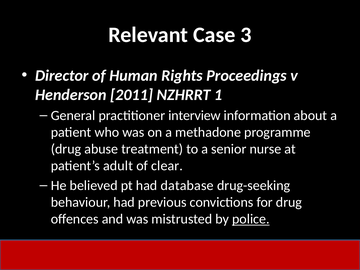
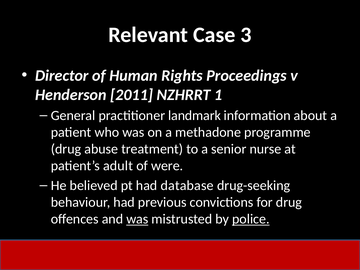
interview: interview -> landmark
clear: clear -> were
was at (137, 219) underline: none -> present
